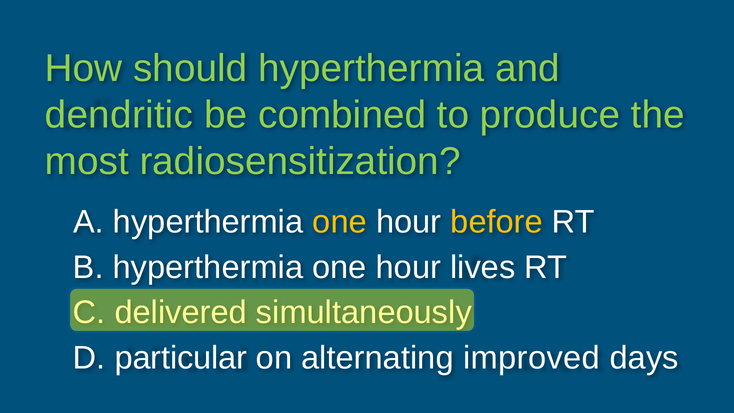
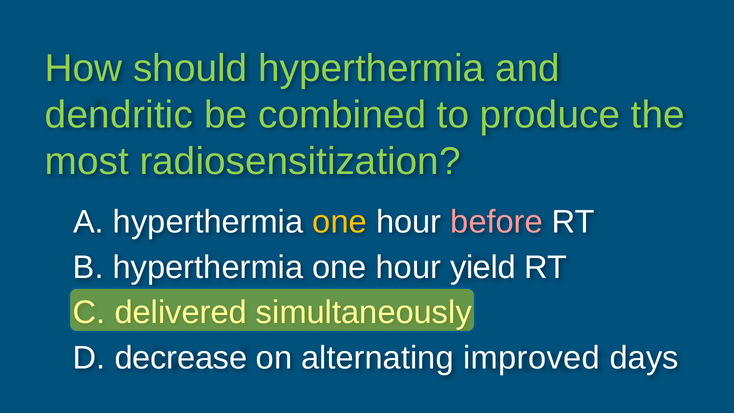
before colour: yellow -> pink
lives: lives -> yield
particular: particular -> decrease
